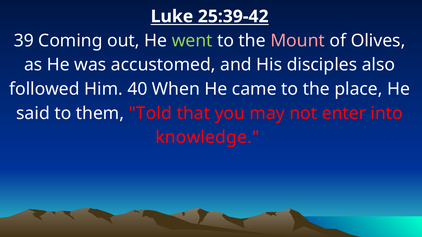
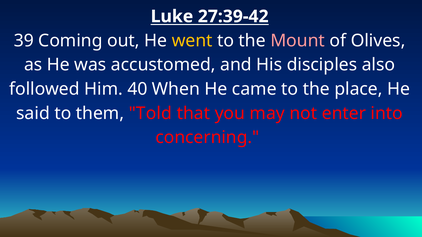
25:39-42: 25:39-42 -> 27:39-42
went colour: light green -> yellow
knowledge: knowledge -> concerning
